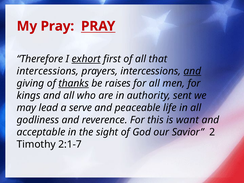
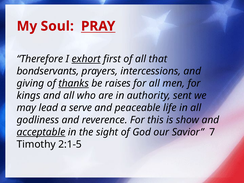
My Pray: Pray -> Soul
intercessions at (48, 71): intercessions -> bondservants
and at (192, 71) underline: present -> none
want: want -> show
acceptable underline: none -> present
2: 2 -> 7
2:1-7: 2:1-7 -> 2:1-5
